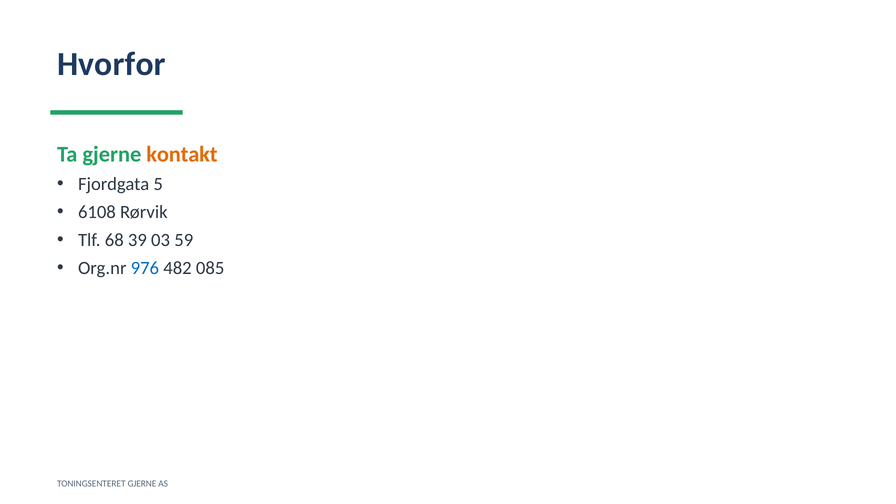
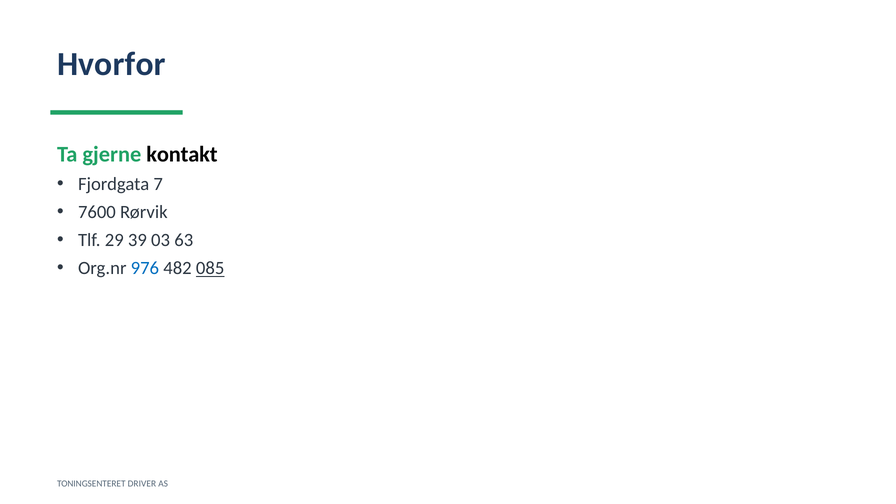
kontakt colour: orange -> black
5: 5 -> 7
6108: 6108 -> 7600
68: 68 -> 29
59: 59 -> 63
085 underline: none -> present
TONINGSENTERET GJERNE: GJERNE -> DRIVER
